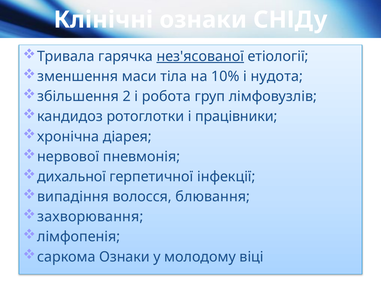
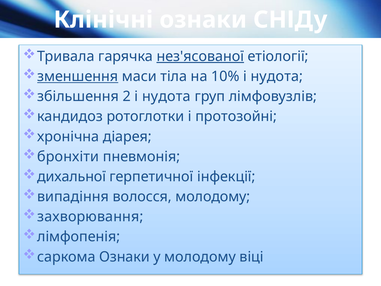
зменшення underline: none -> present
2 і робота: робота -> нудота
працівники: працівники -> протозойні
нервової: нервової -> бронхіти
волосся блювання: блювання -> молодому
